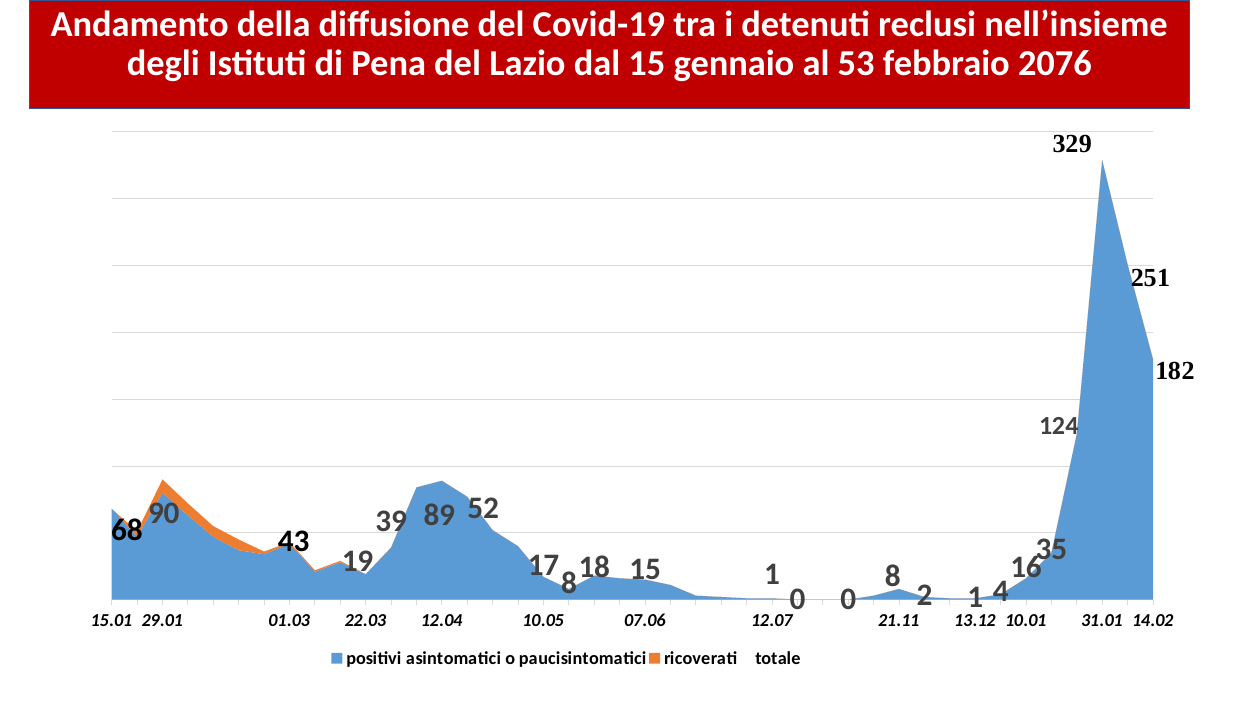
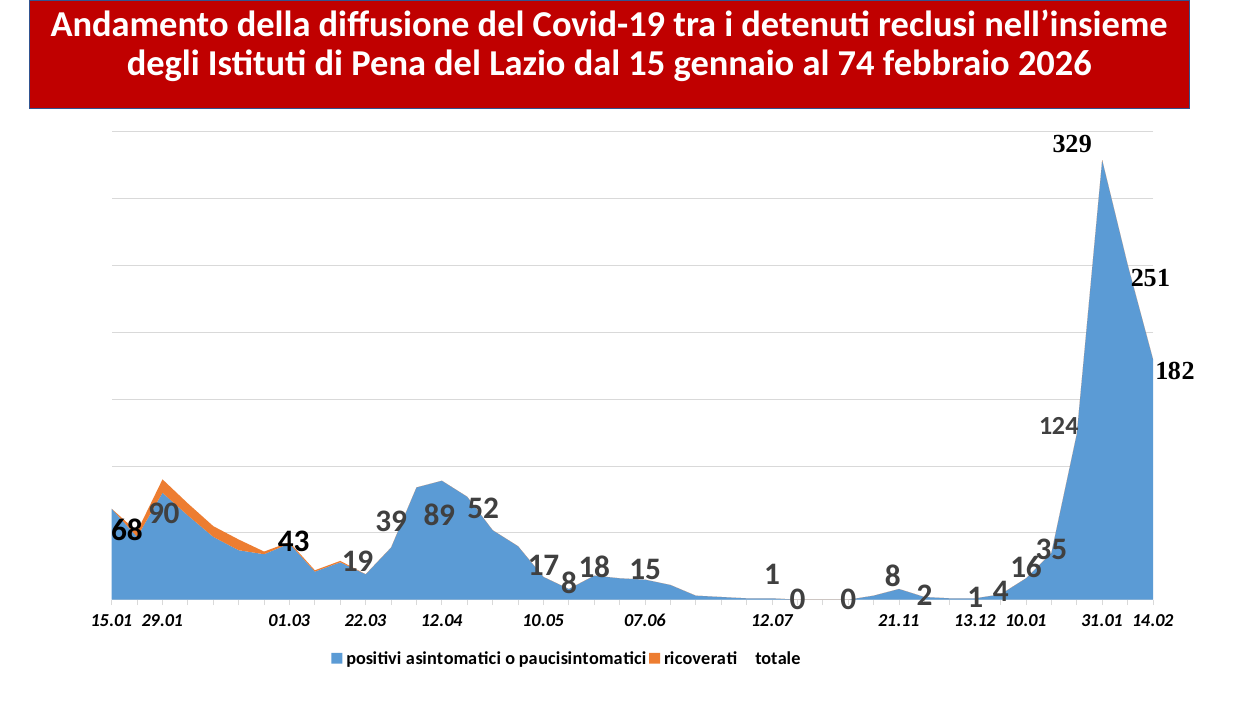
53: 53 -> 74
2076: 2076 -> 2026
